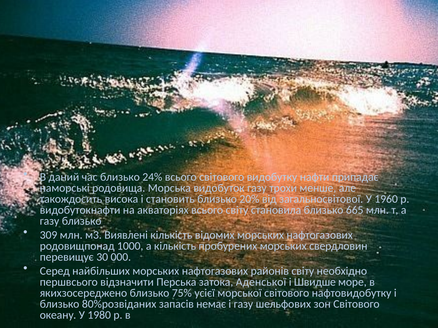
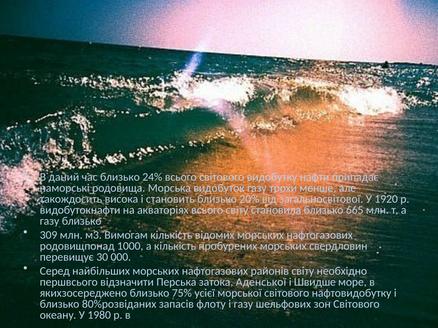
1960: 1960 -> 1920
Виявлені: Виявлені -> Вимогам
немає: немає -> флоту
